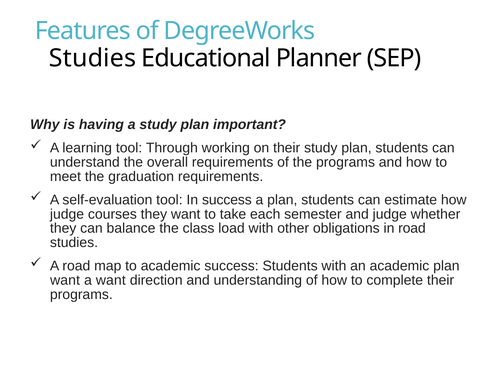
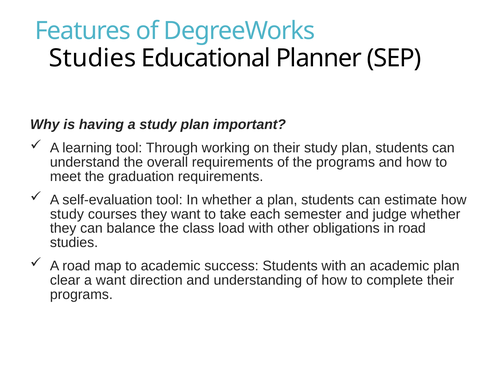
In success: success -> whether
judge at (67, 214): judge -> study
want at (65, 280): want -> clear
